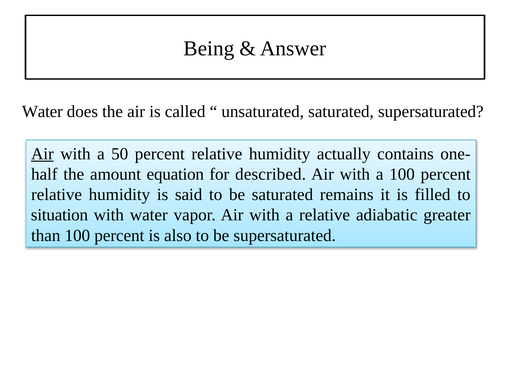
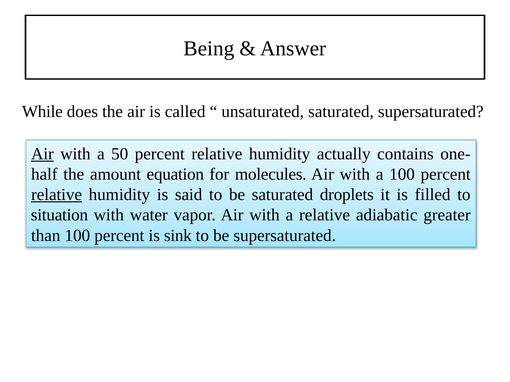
Water at (42, 112): Water -> While
described: described -> molecules
relative at (57, 195) underline: none -> present
remains: remains -> droplets
also: also -> sink
